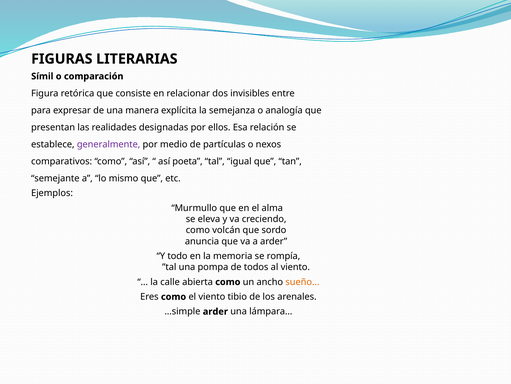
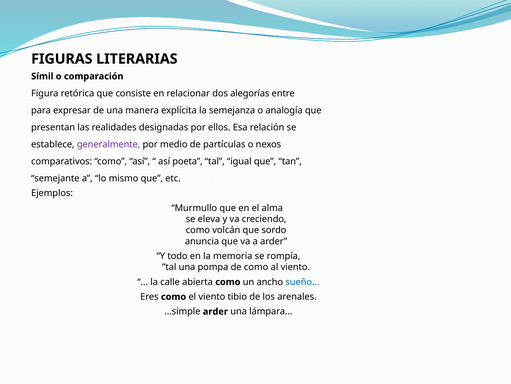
invisibles: invisibles -> alegorías
de todos: todos -> como
sueño colour: orange -> blue
